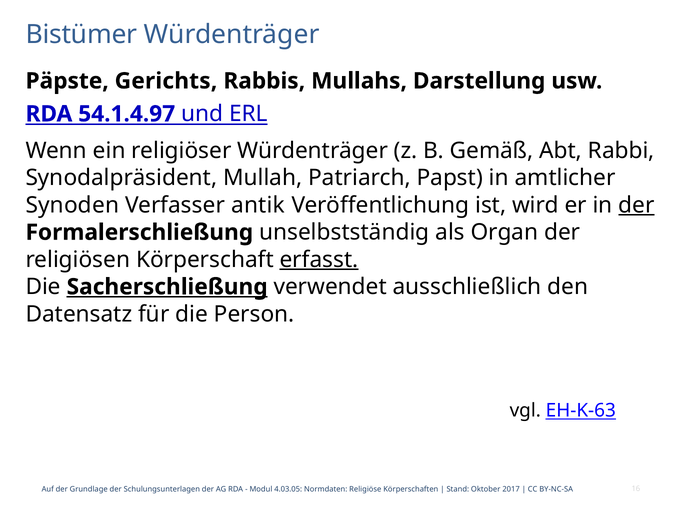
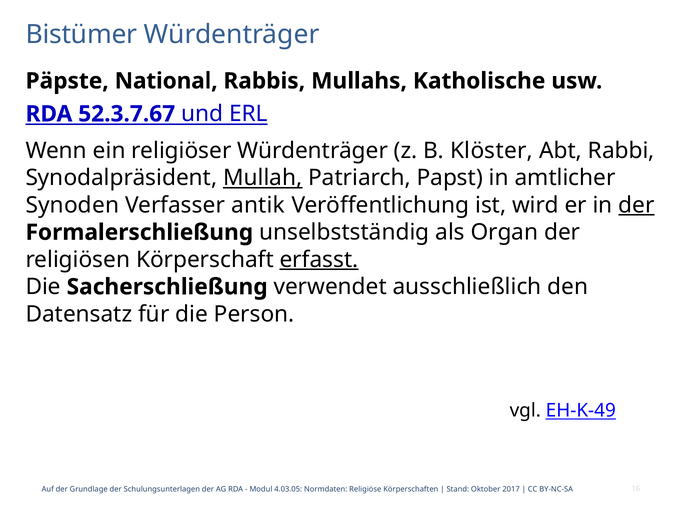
Gerichts: Gerichts -> National
Darstellung: Darstellung -> Katholische
54.1.4.97: 54.1.4.97 -> 52.3.7.67
Gemäß: Gemäß -> Klöster
Mullah underline: none -> present
Sacherschließung underline: present -> none
EH-K-63: EH-K-63 -> EH-K-49
